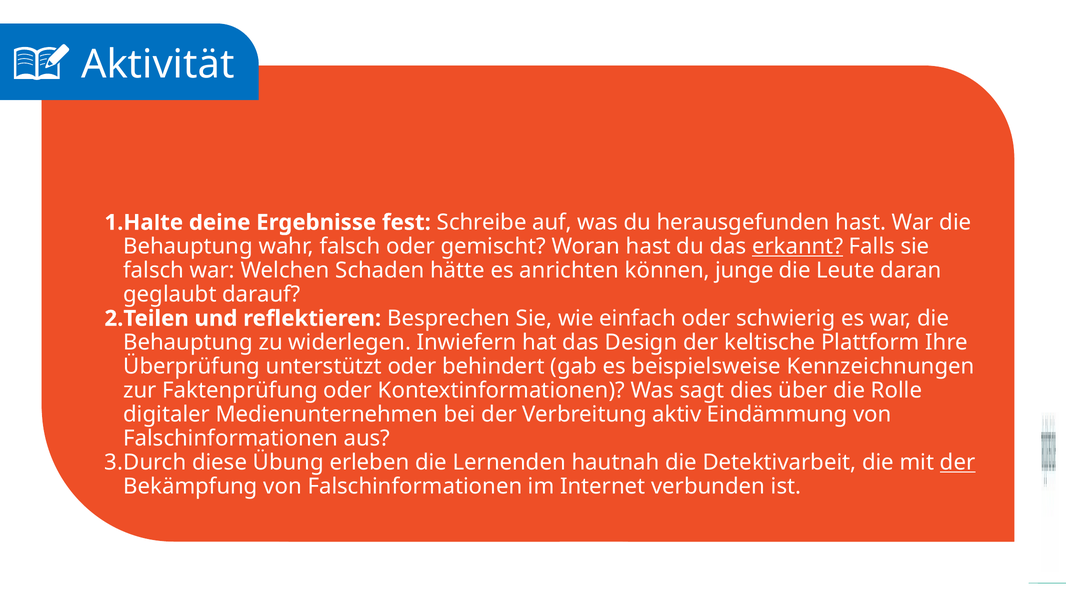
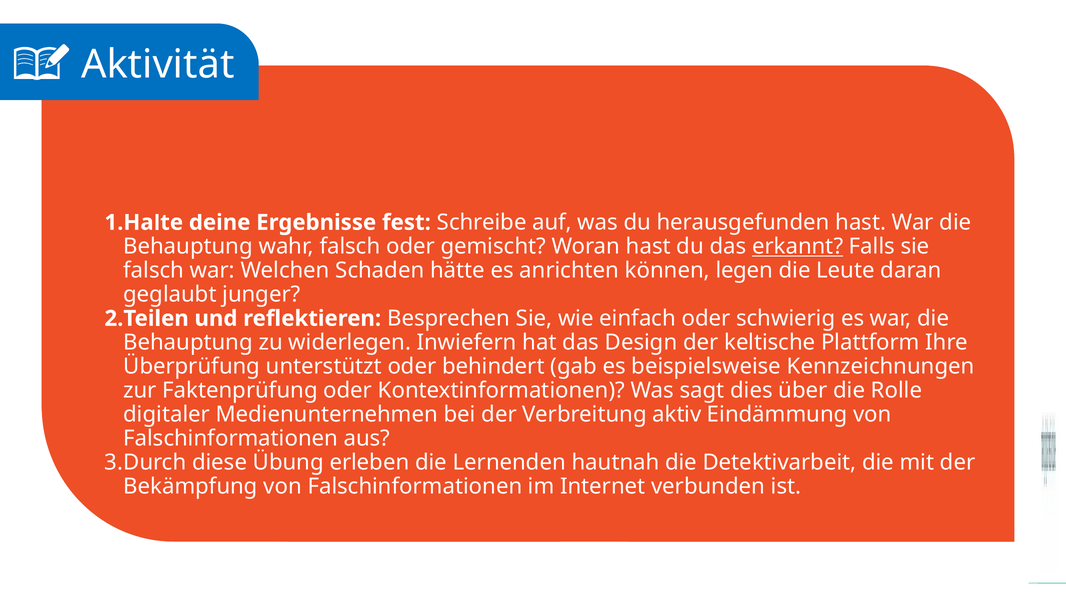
junge: junge -> legen
darauf: darauf -> junger
der at (958, 462) underline: present -> none
